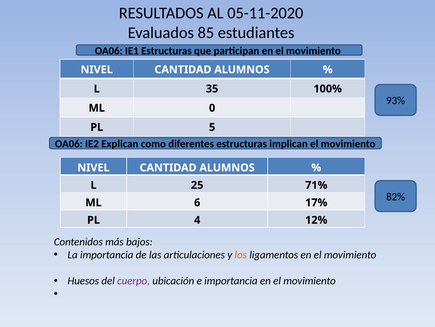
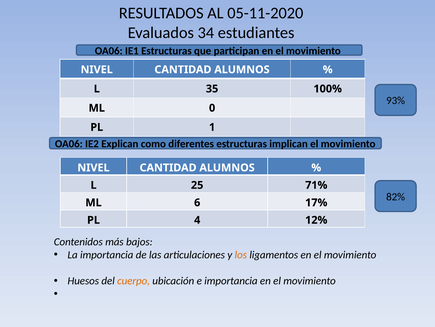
85: 85 -> 34
5: 5 -> 1
cuerpo colour: purple -> orange
